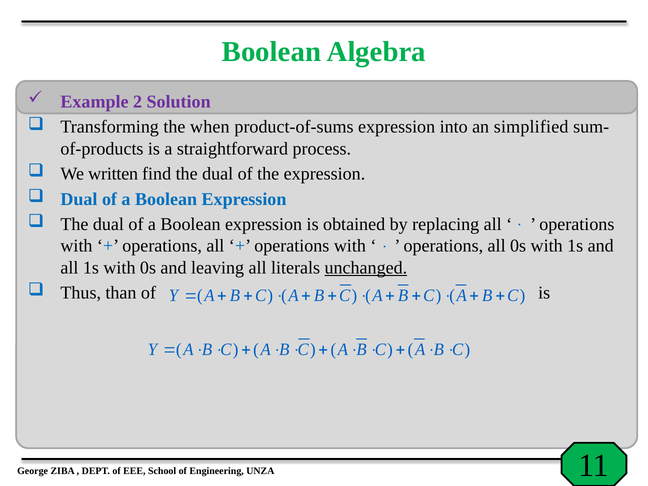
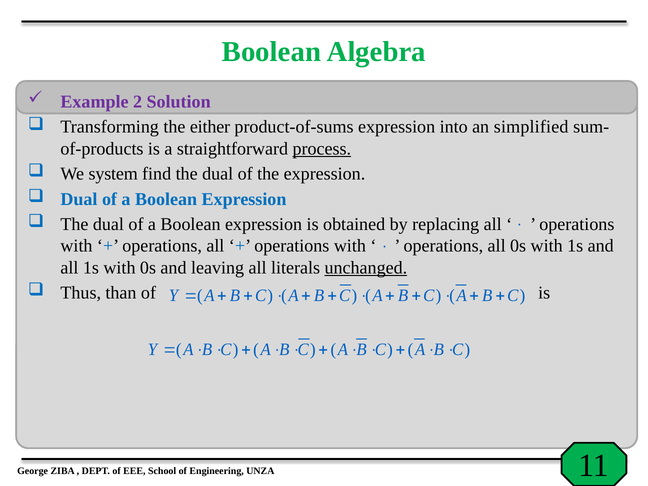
when: when -> either
process underline: none -> present
written: written -> system
